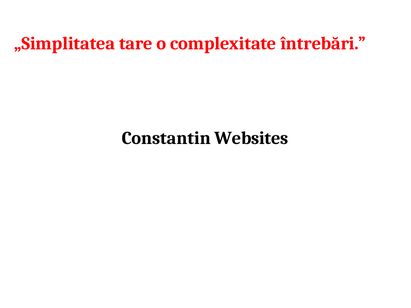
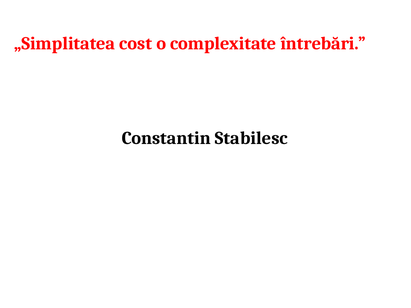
tare: tare -> cost
Websites: Websites -> Stabilesc
